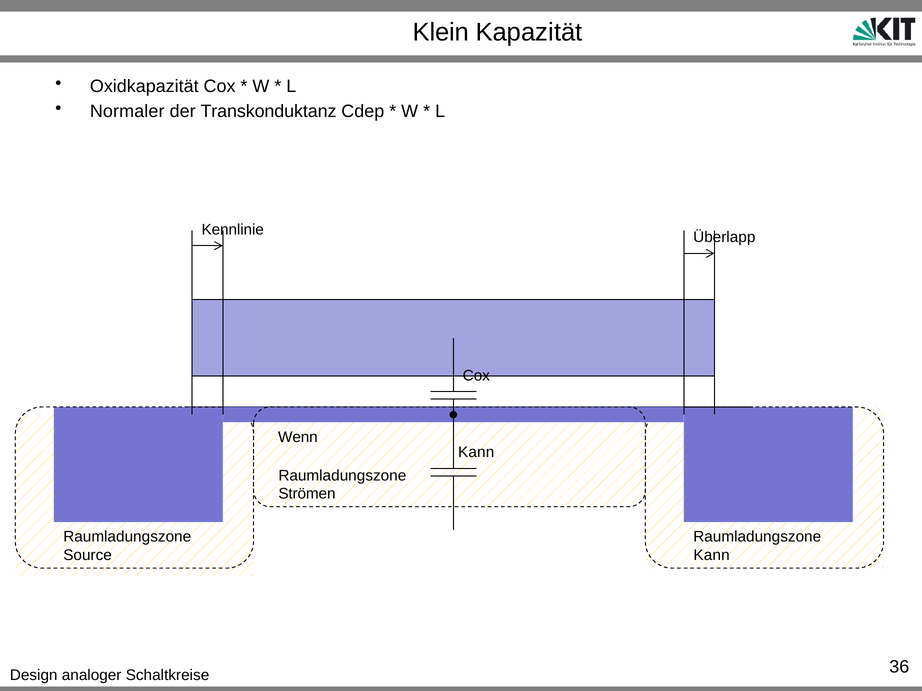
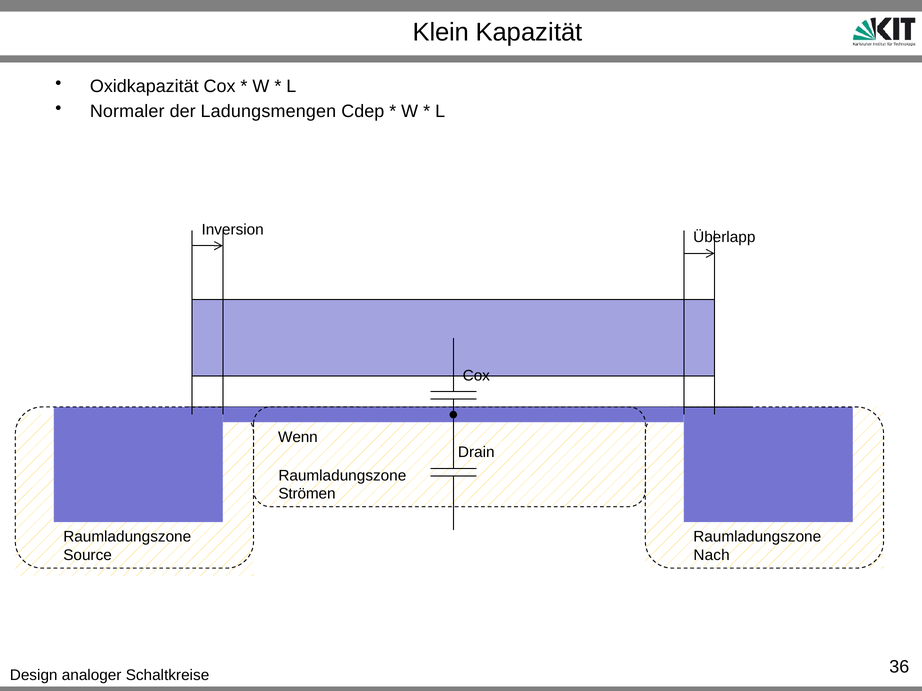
Transkonduktanz: Transkonduktanz -> Ladungsmengen
Kennlinie: Kennlinie -> Inversion
Kann at (476, 453): Kann -> Drain
Kann at (712, 556): Kann -> Nach
